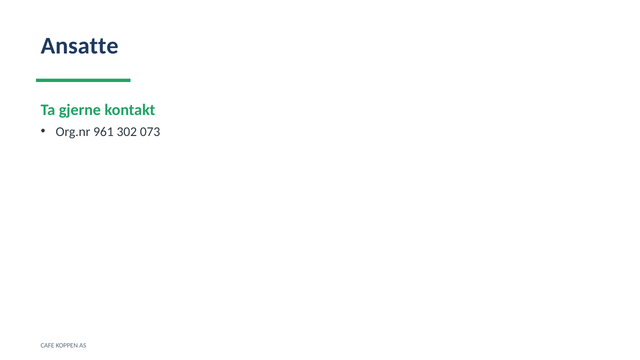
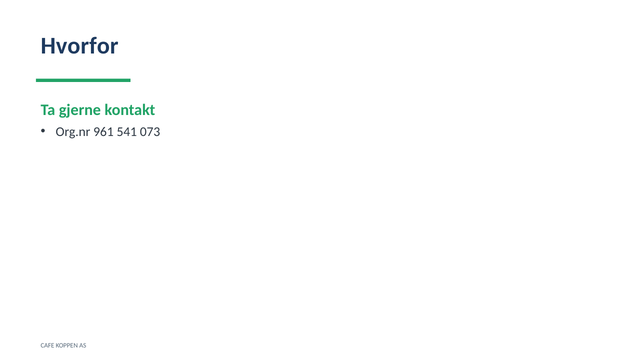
Ansatte: Ansatte -> Hvorfor
302: 302 -> 541
